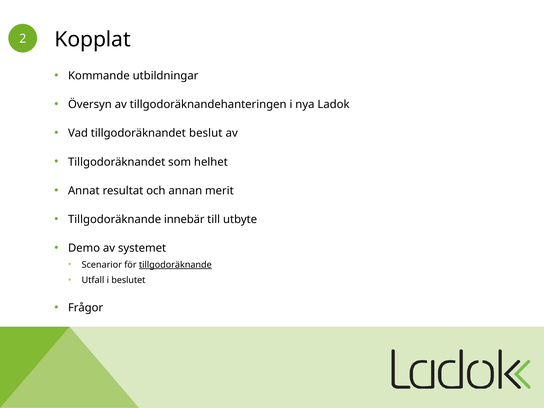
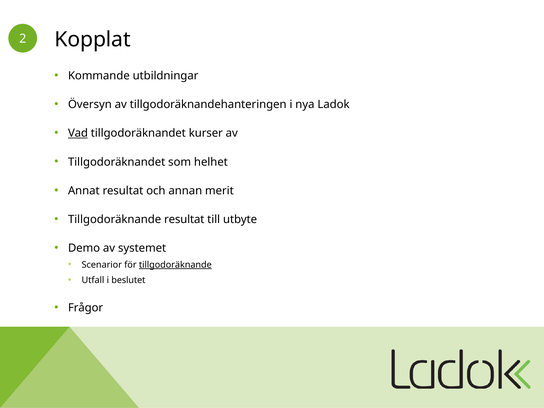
Vad underline: none -> present
beslut: beslut -> kurser
Tillgodoräknande innebär: innebär -> resultat
